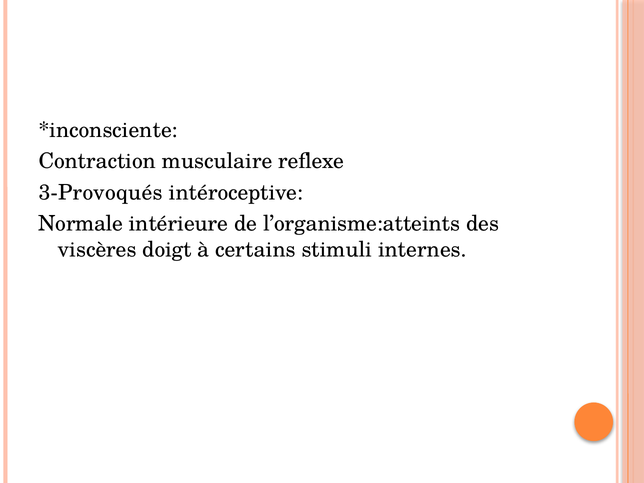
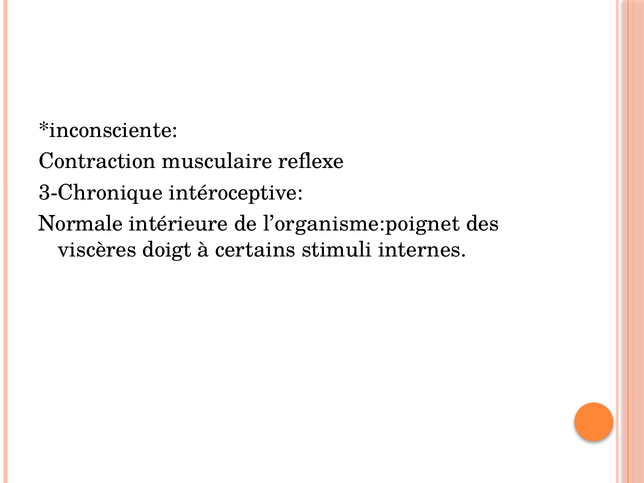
3-Provoqués: 3-Provoqués -> 3-Chronique
l’organisme:atteints: l’organisme:atteints -> l’organisme:poignet
